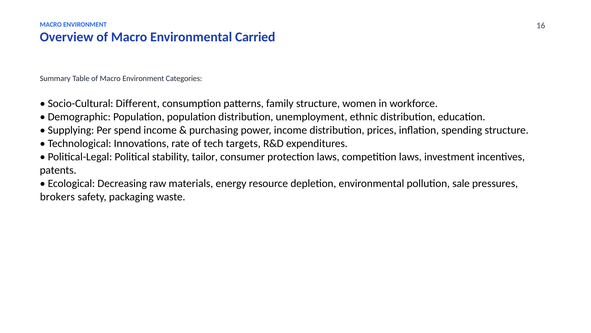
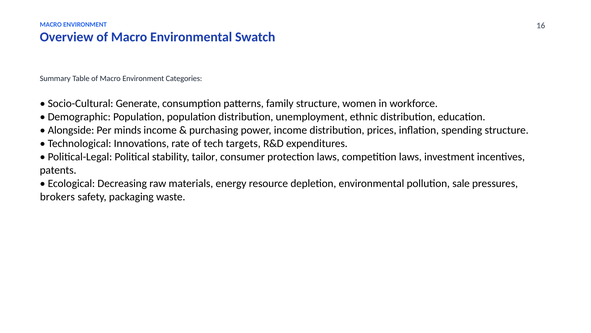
Carried: Carried -> Swatch
Different: Different -> Generate
Supplying: Supplying -> Alongside
spend: spend -> minds
